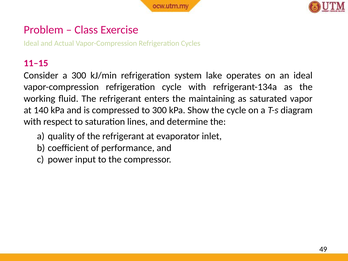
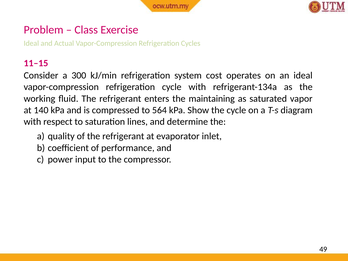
lake: lake -> cost
to 300: 300 -> 564
